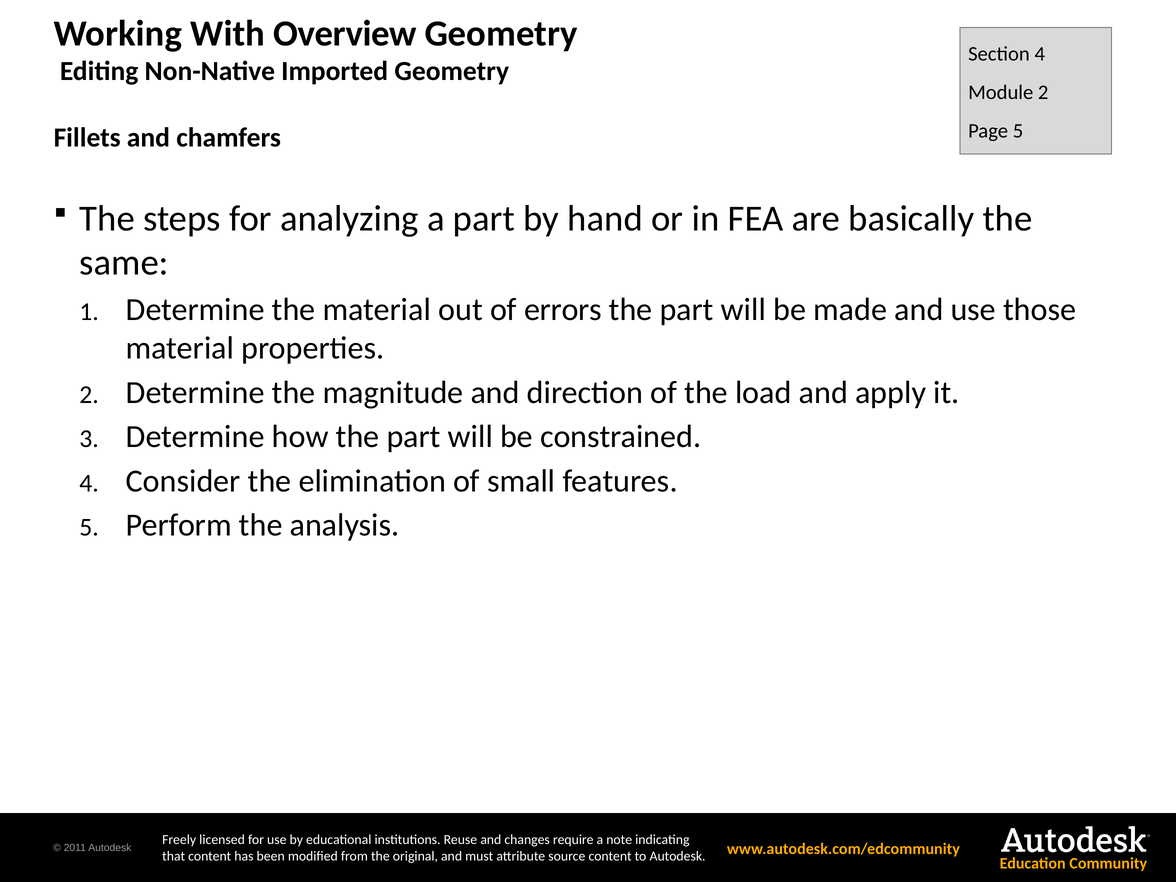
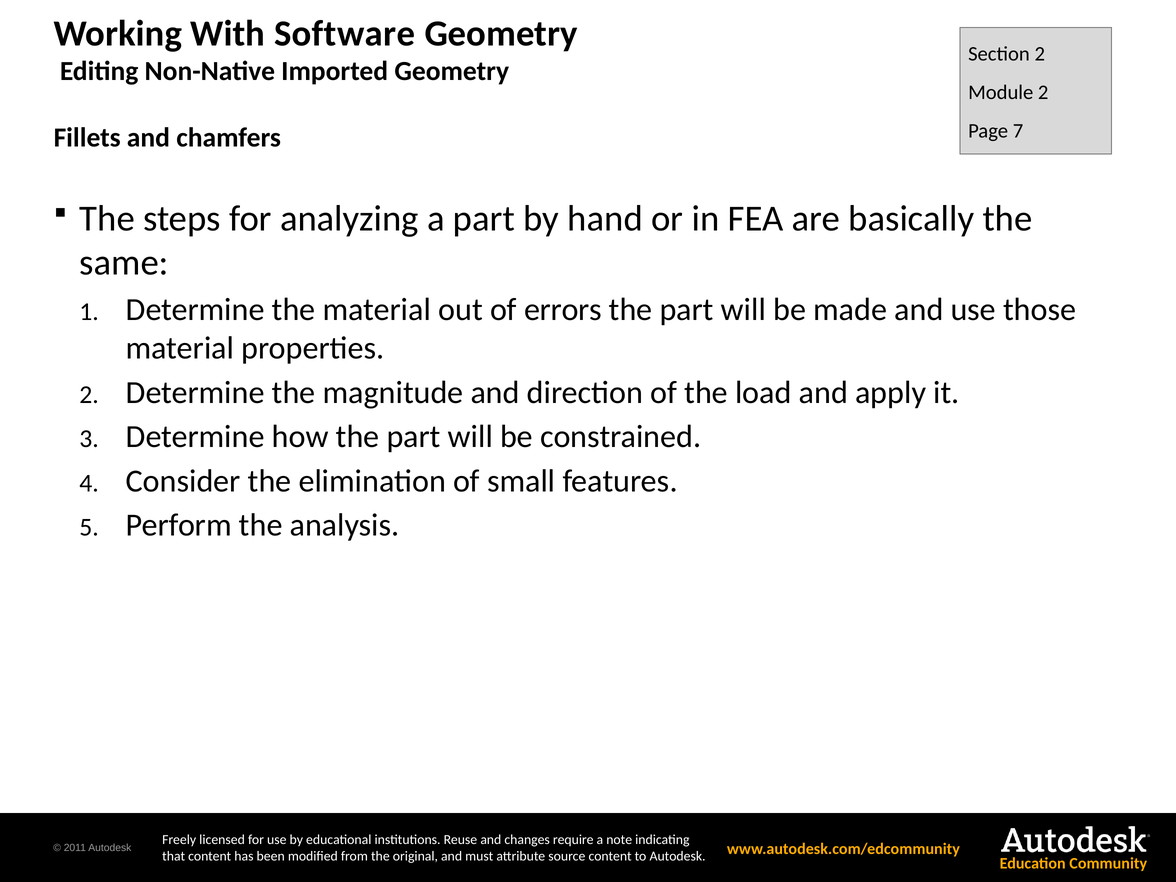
Overview: Overview -> Software
Section 4: 4 -> 2
Page 5: 5 -> 7
